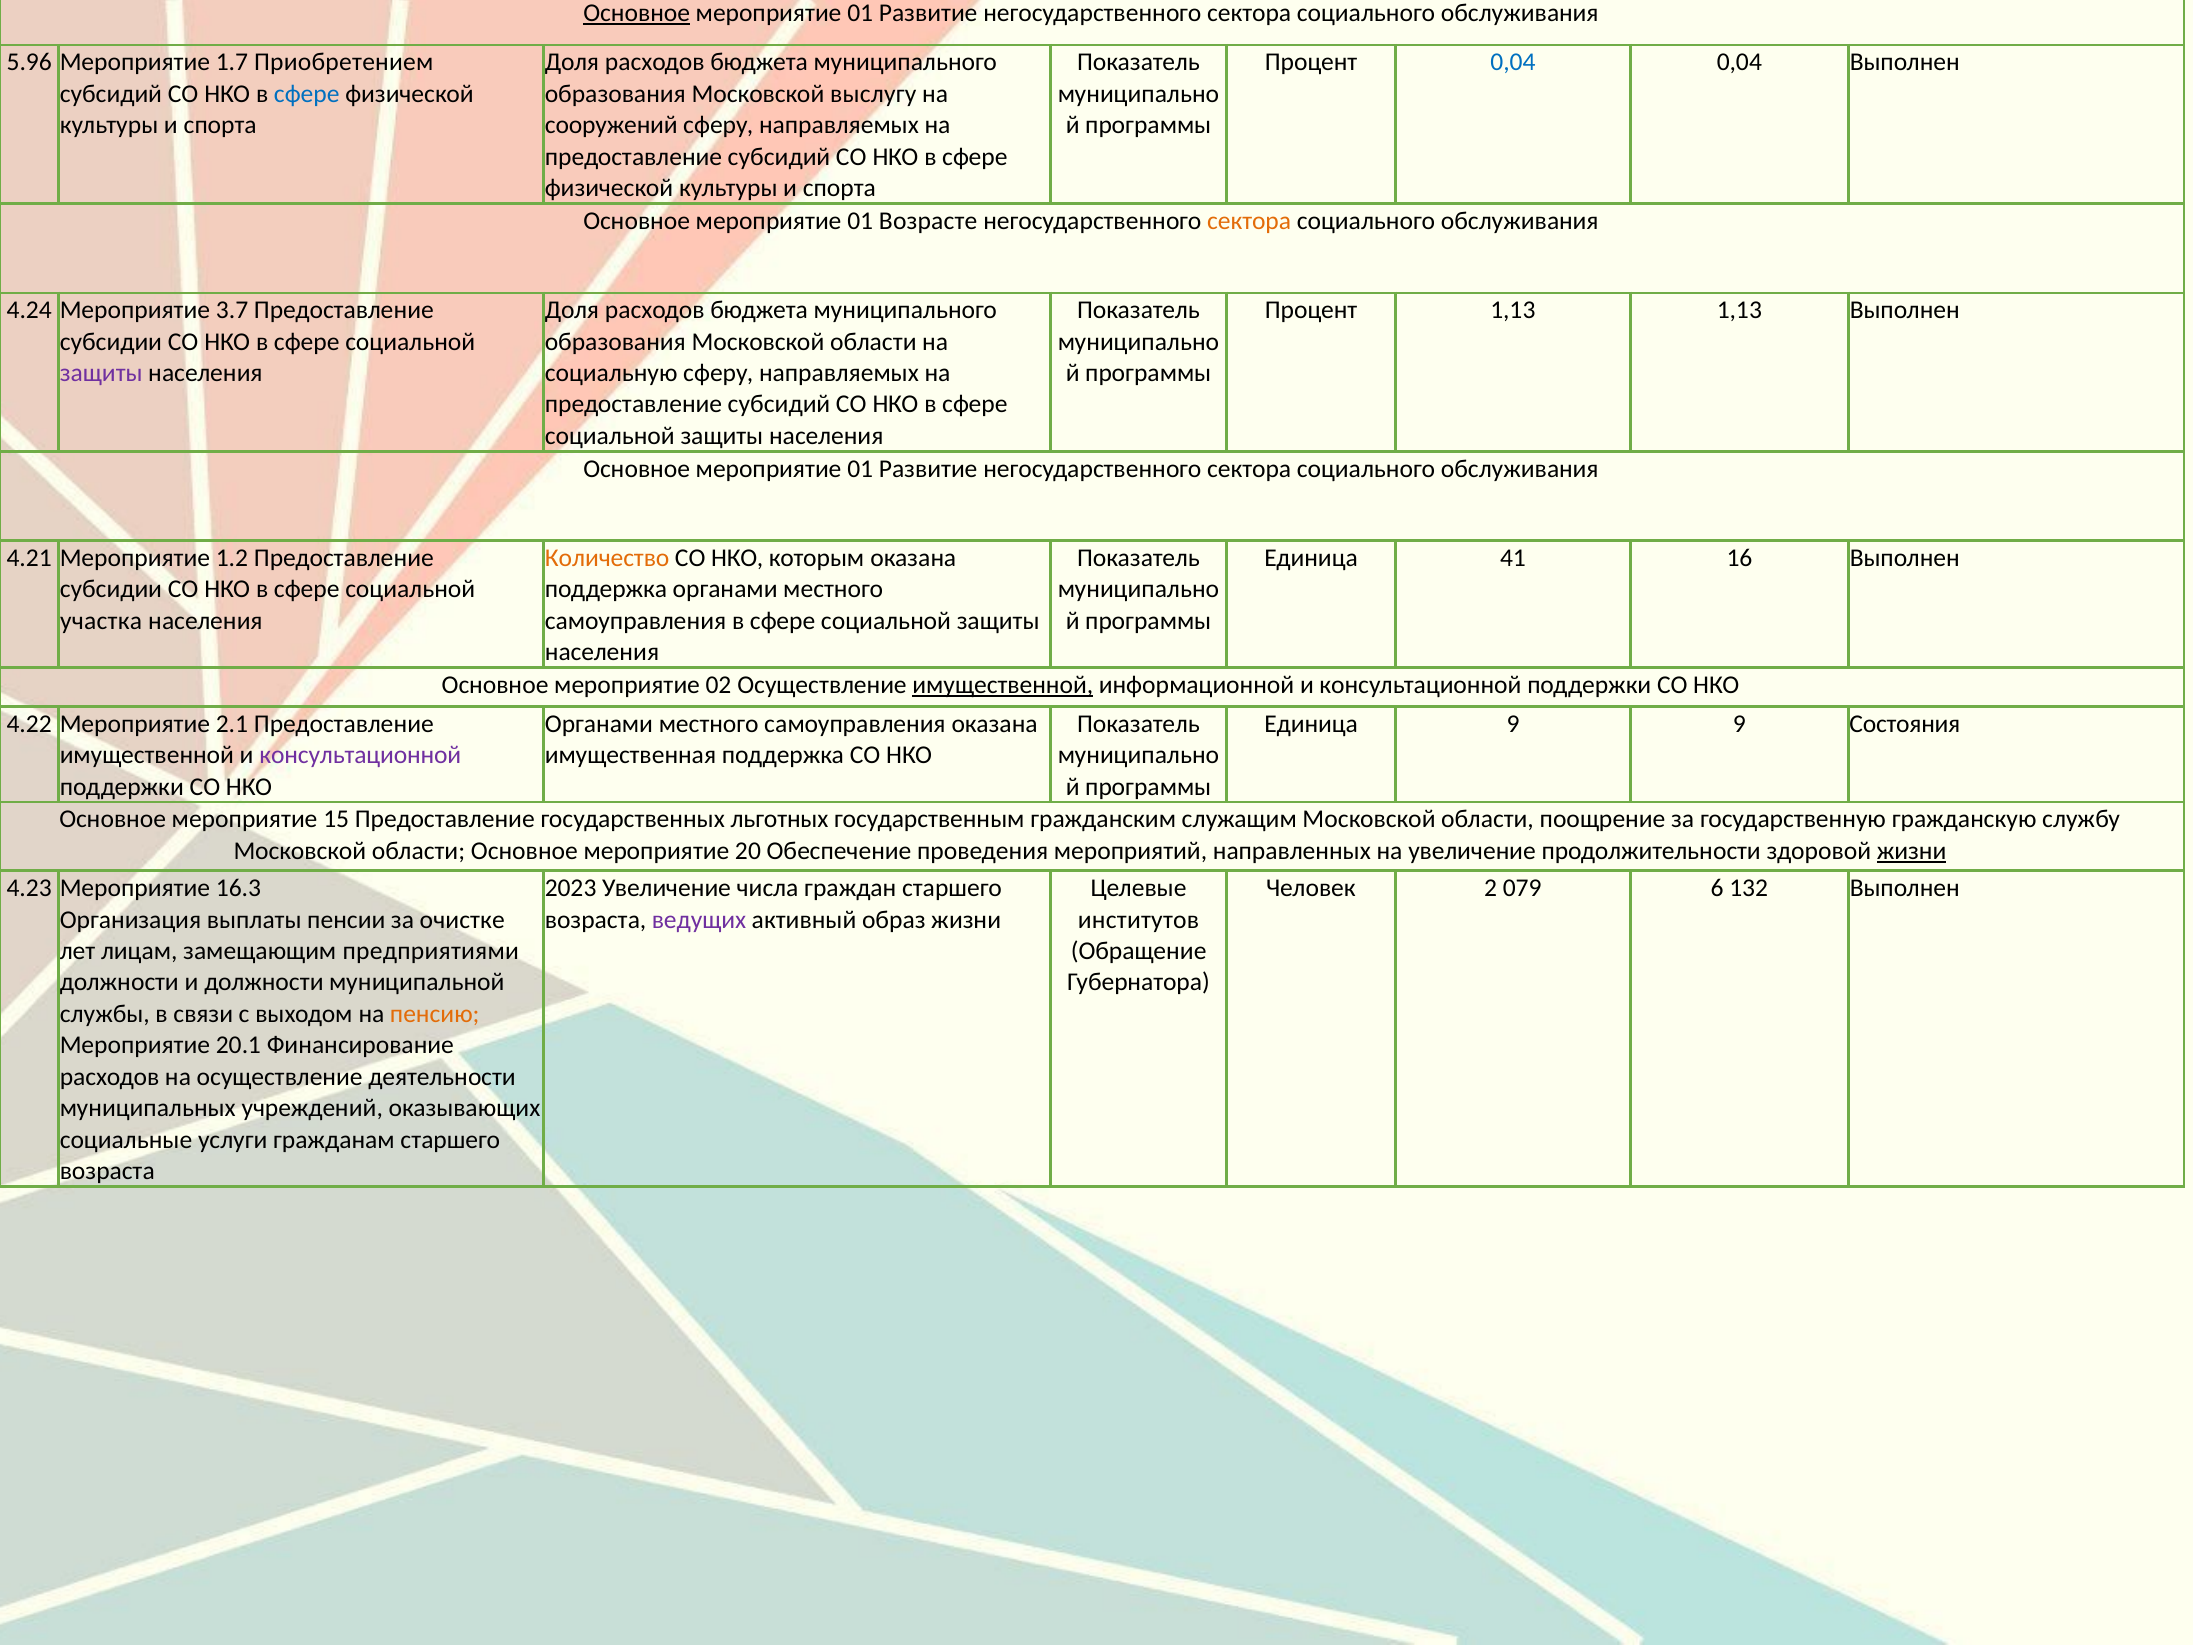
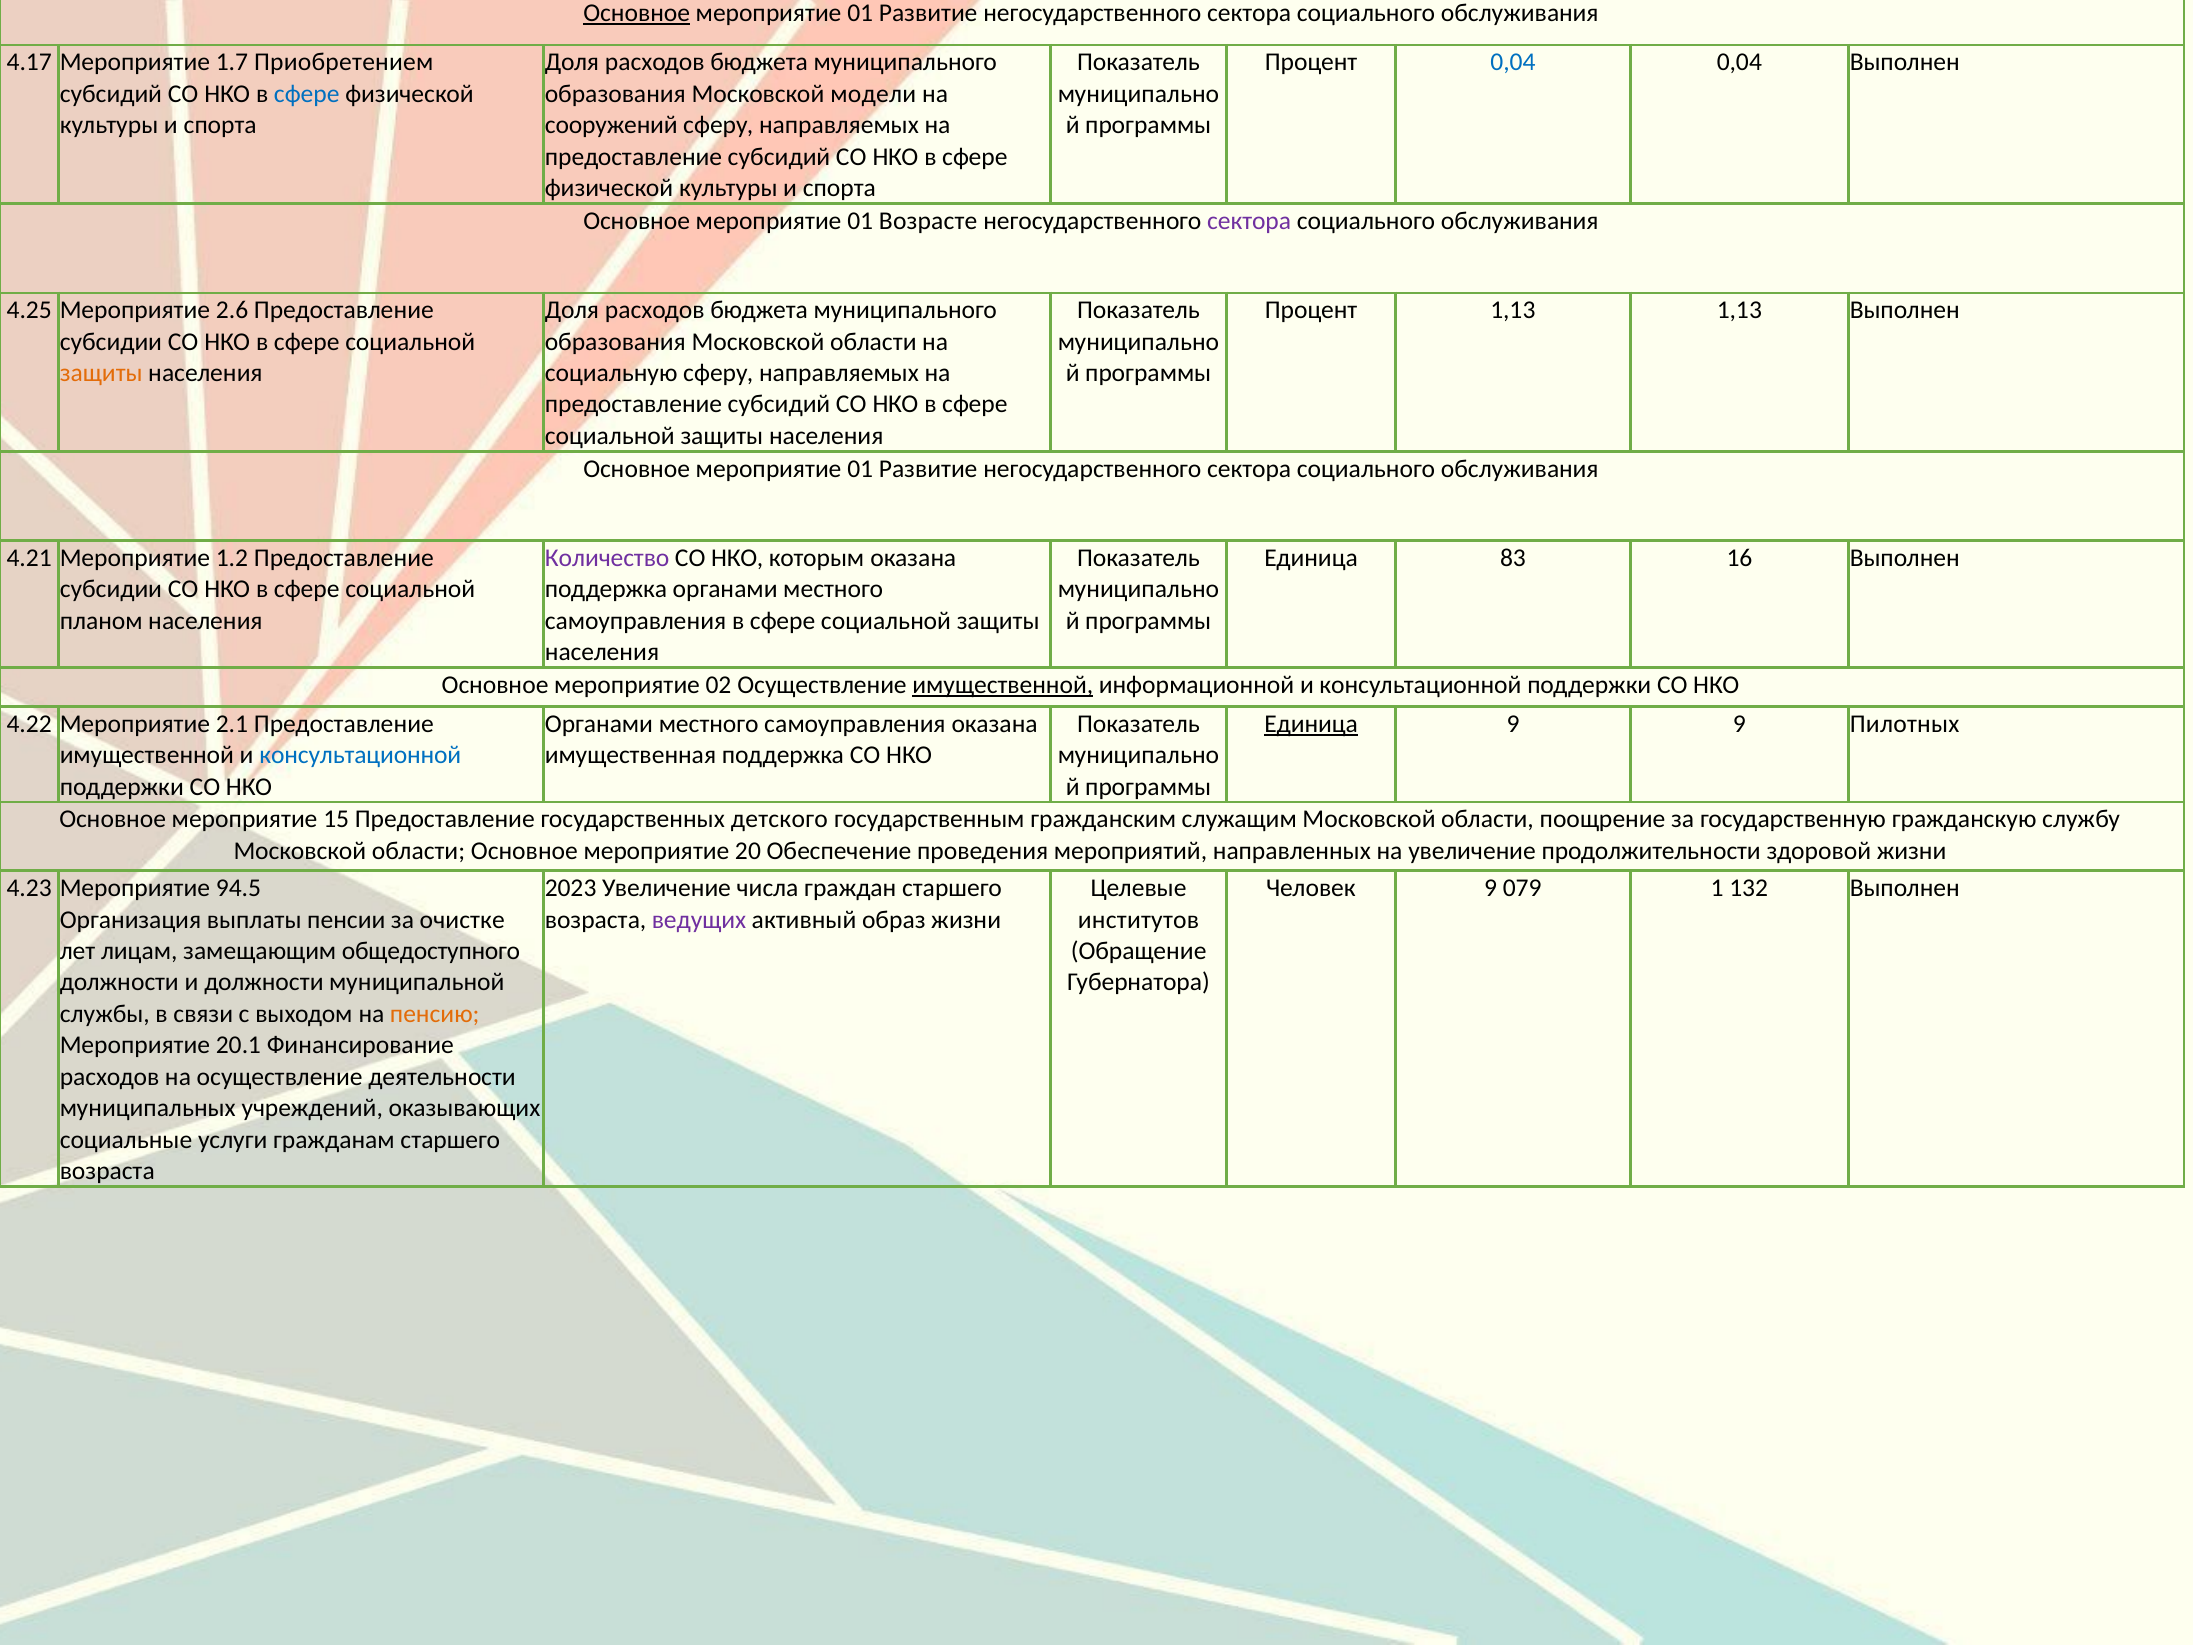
5.96: 5.96 -> 4.17
выслугу: выслугу -> модели
сектора at (1249, 221) colour: orange -> purple
4.24: 4.24 -> 4.25
3.7: 3.7 -> 2.6
защиты at (101, 373) colour: purple -> orange
Количество colour: orange -> purple
41: 41 -> 83
участка: участка -> планом
Единица at (1311, 724) underline: none -> present
Состояния: Состояния -> Пилотных
консультационной at (360, 755) colour: purple -> blue
льготных: льготных -> детского
жизни at (1912, 851) underline: present -> none
16.3: 16.3 -> 94.5
Человек 2: 2 -> 9
6: 6 -> 1
предприятиями: предприятиями -> общедоступного
